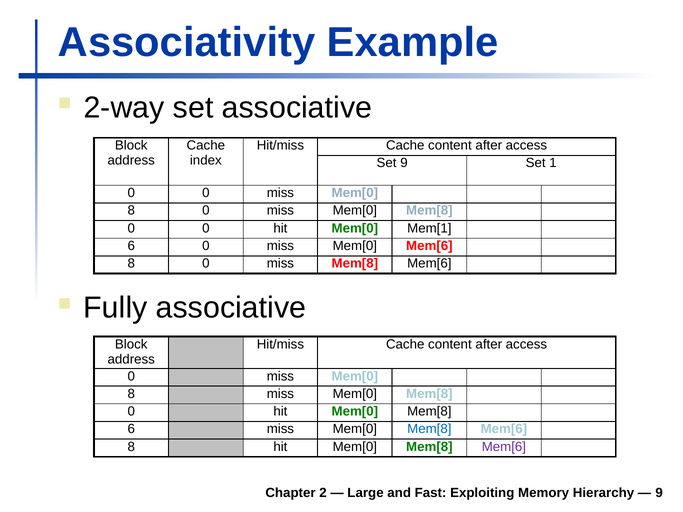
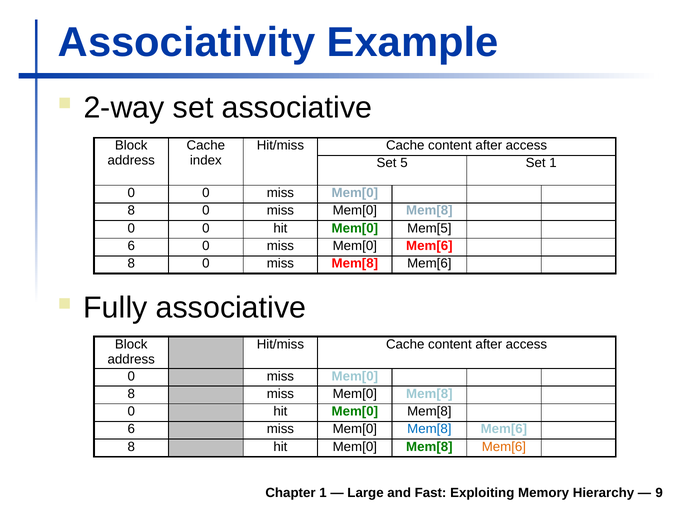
Set 9: 9 -> 5
Mem[1: Mem[1 -> Mem[5
Mem[6 at (504, 447) colour: purple -> orange
Chapter 2: 2 -> 1
